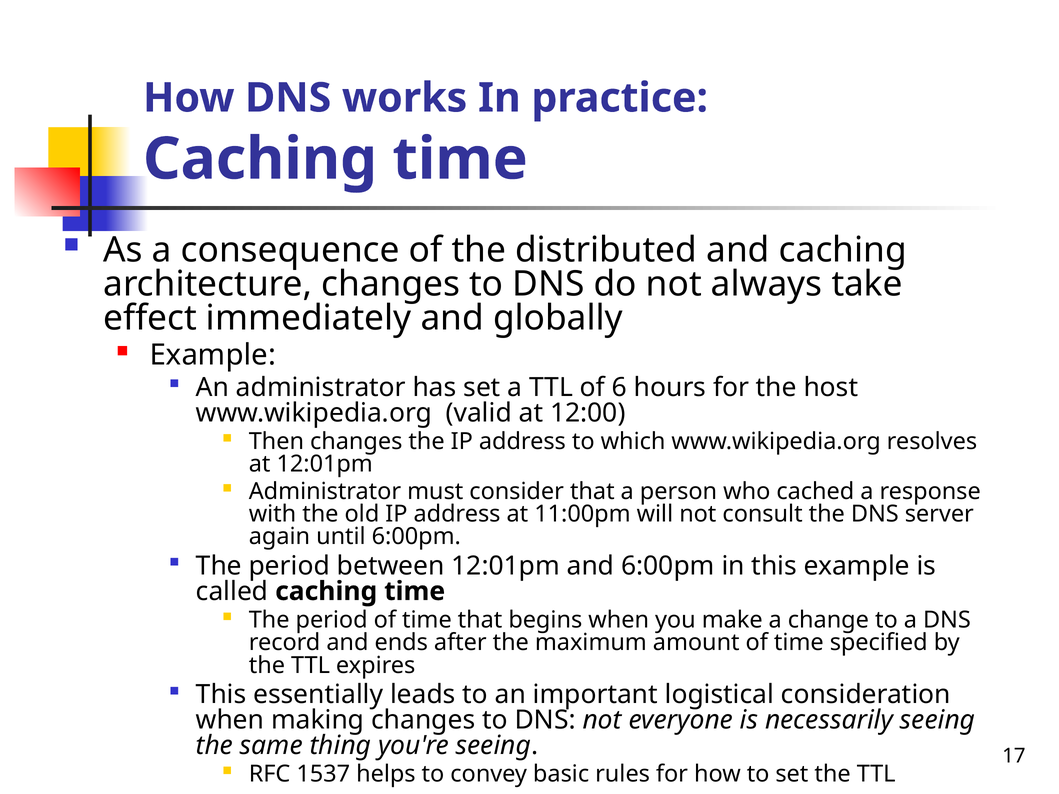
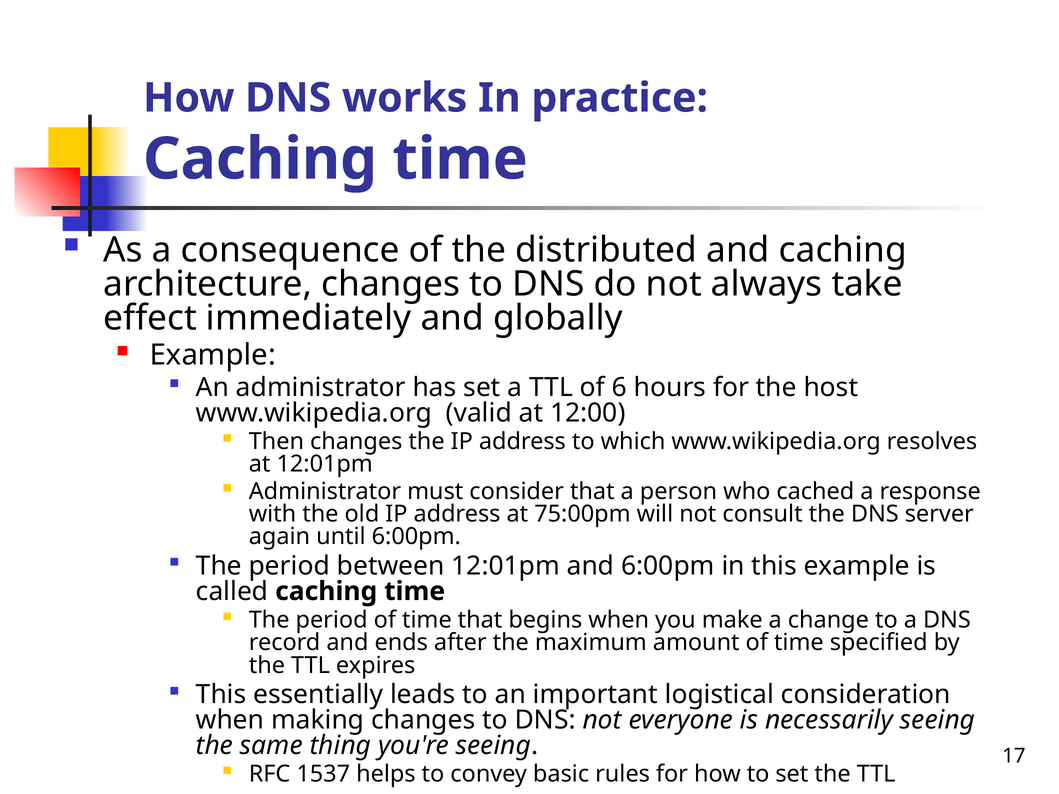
11:00pm: 11:00pm -> 75:00pm
